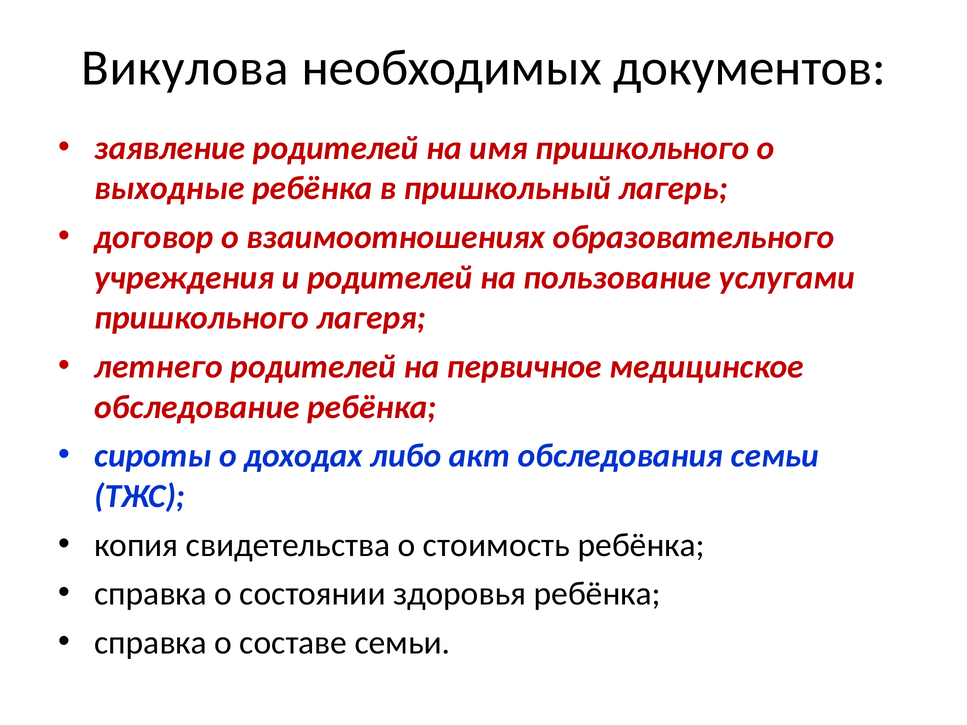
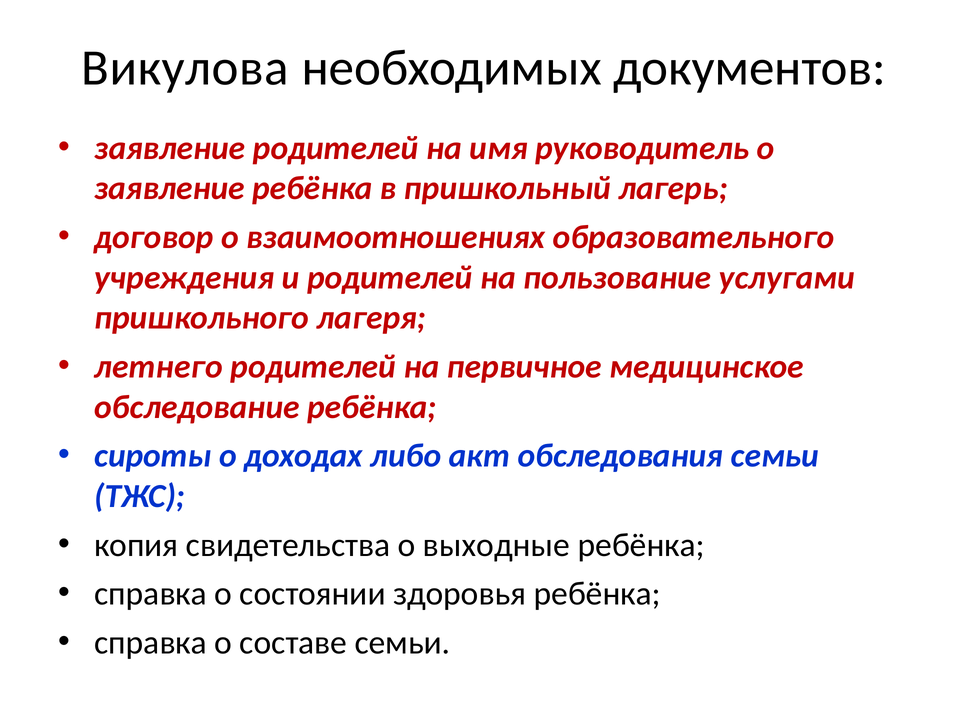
имя пришкольного: пришкольного -> руководитель
выходные at (169, 188): выходные -> заявление
стоимость: стоимость -> выходные
